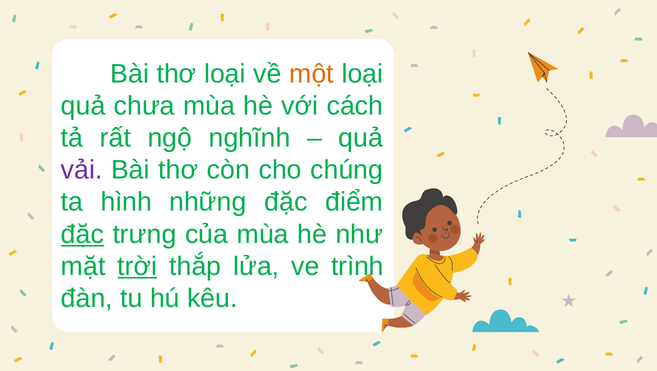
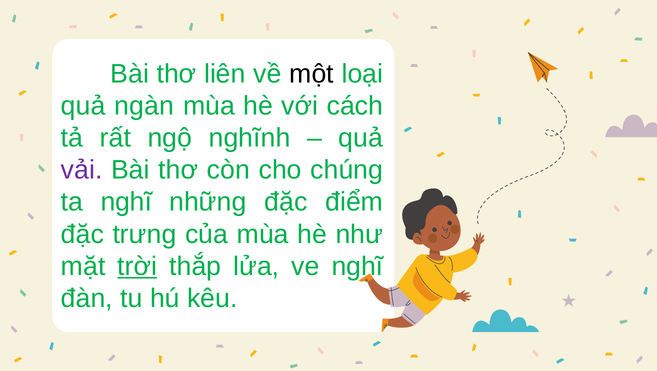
thơ loại: loại -> liên
một colour: orange -> black
chưa: chưa -> ngàn
ta hình: hình -> nghĩ
đặc at (82, 234) underline: present -> none
ve trình: trình -> nghĩ
